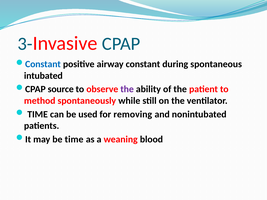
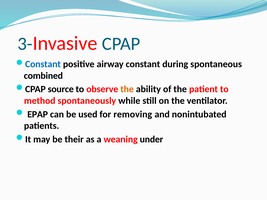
intubated: intubated -> combined
the at (127, 89) colour: purple -> orange
TIME at (38, 114): TIME -> EPAP
be time: time -> their
blood: blood -> under
